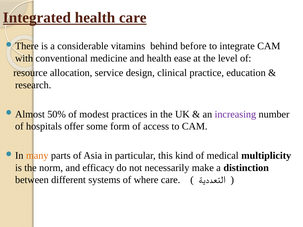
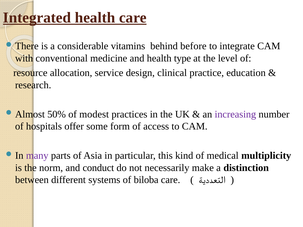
ease: ease -> type
many colour: orange -> purple
efficacy: efficacy -> conduct
where: where -> biloba
